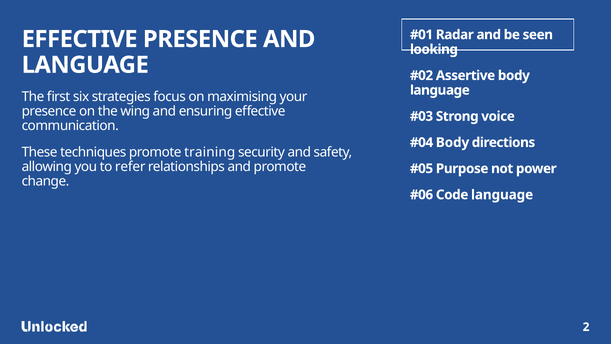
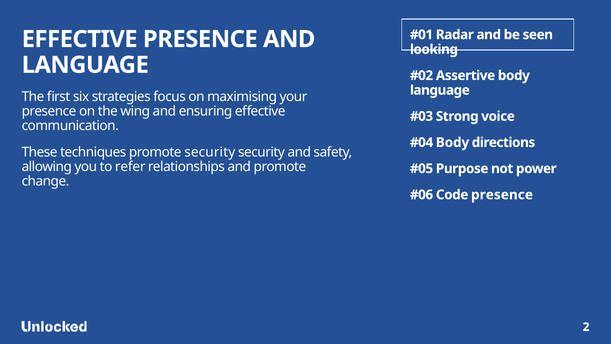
promote training: training -> security
Code language: language -> presence
